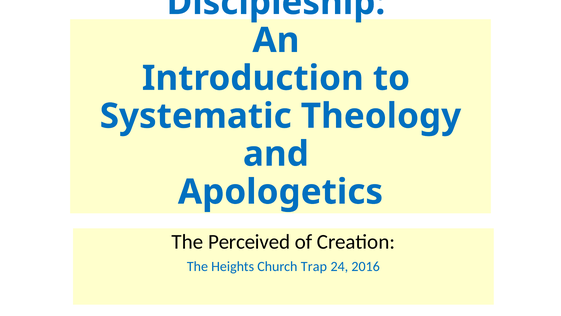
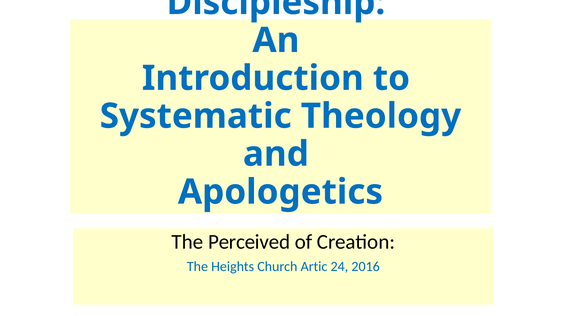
Trap: Trap -> Artic
